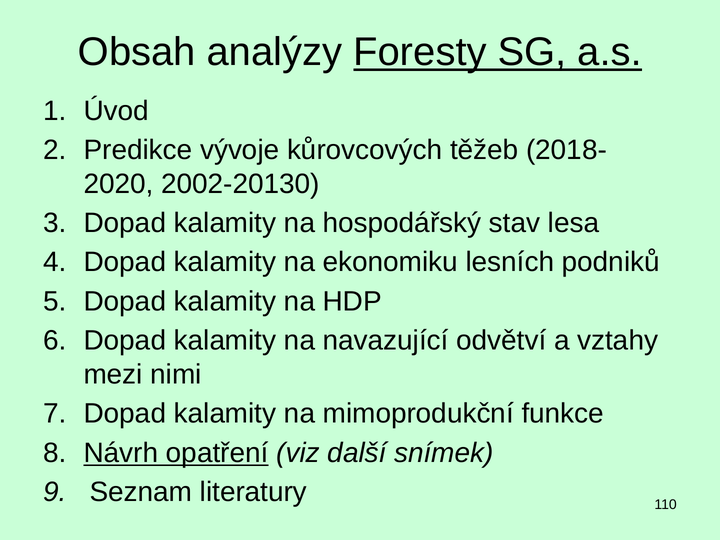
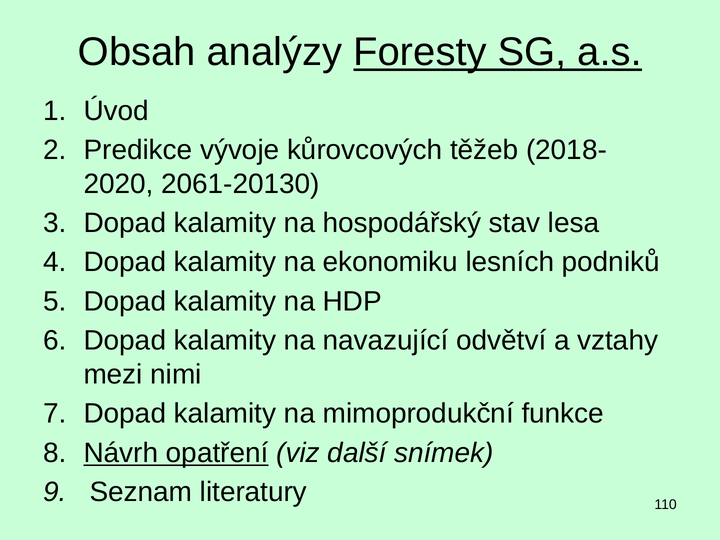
2002-20130: 2002-20130 -> 2061-20130
